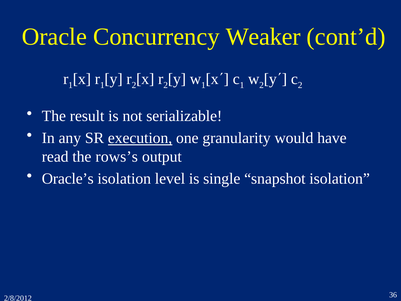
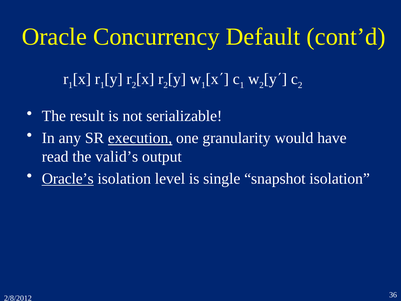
Weaker: Weaker -> Default
rows’s: rows’s -> valid’s
Oracle’s underline: none -> present
